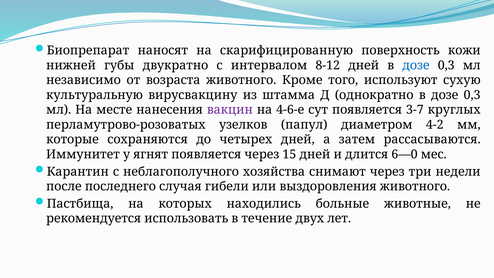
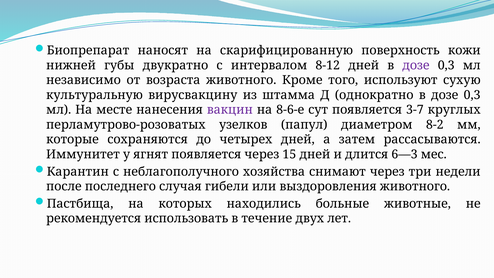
дозе at (416, 65) colour: blue -> purple
4-6-е: 4-6-е -> 8-6-е
4-2: 4-2 -> 8-2
6—0: 6—0 -> 6—3
